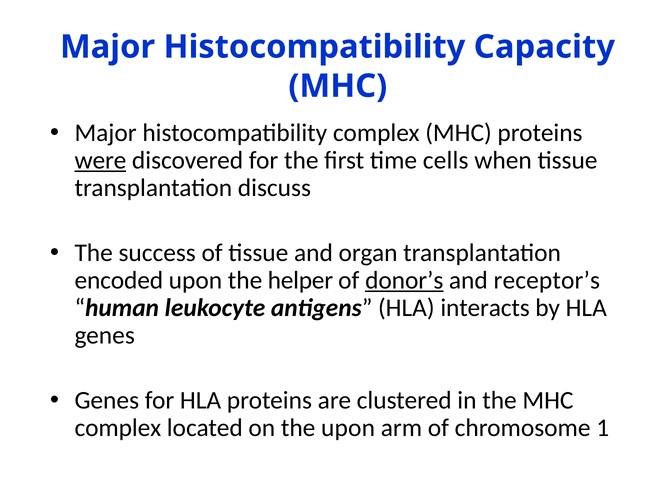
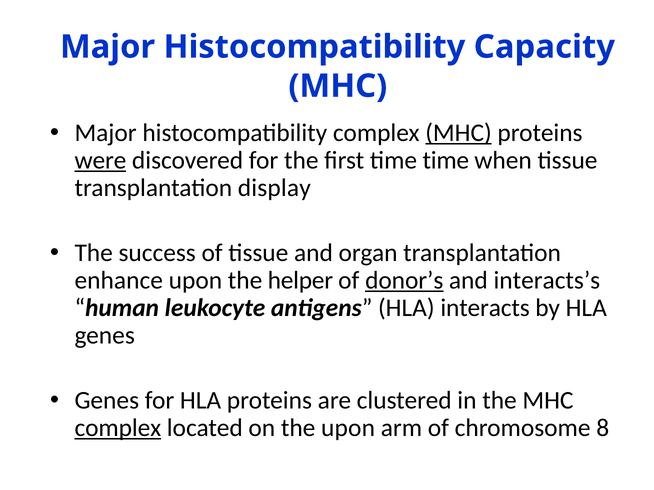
MHC at (459, 133) underline: none -> present
time cells: cells -> time
discuss: discuss -> display
encoded: encoded -> enhance
receptor’s: receptor’s -> interacts’s
complex at (118, 428) underline: none -> present
1: 1 -> 8
